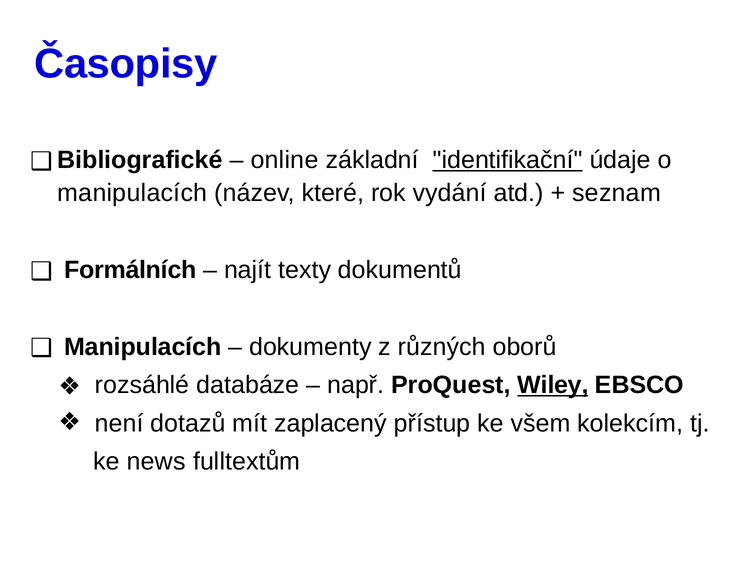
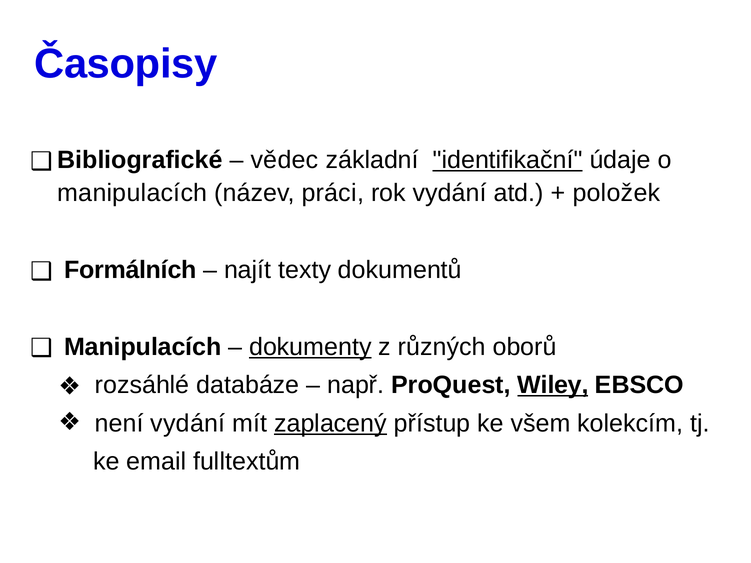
online: online -> vědec
které: které -> práci
seznam: seznam -> položek
dokumenty underline: none -> present
není dotazů: dotazů -> vydání
zaplacený underline: none -> present
news: news -> email
